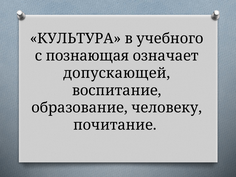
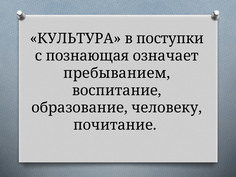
учебного: учебного -> поступки
допускающей: допускающей -> пребыванием
